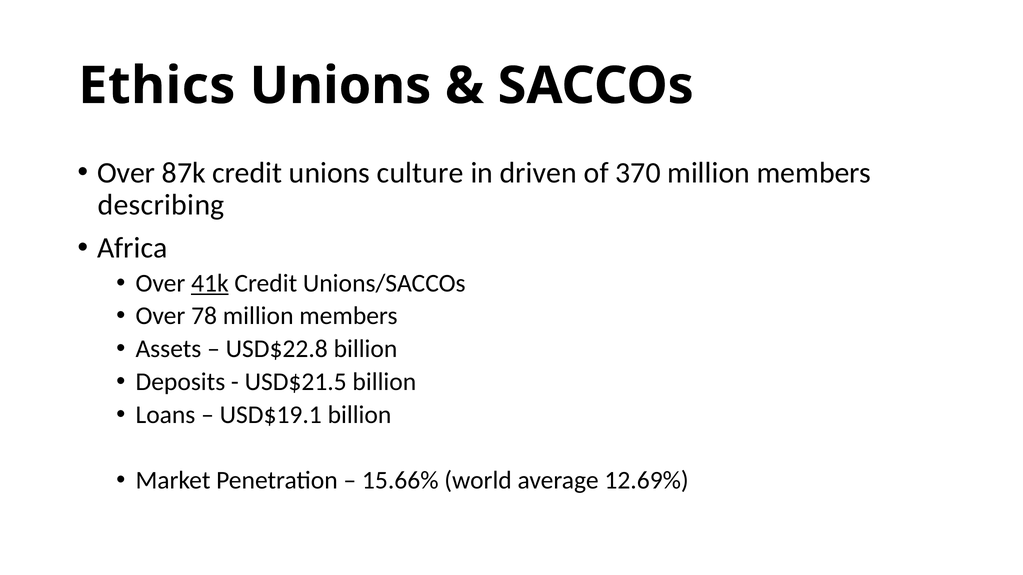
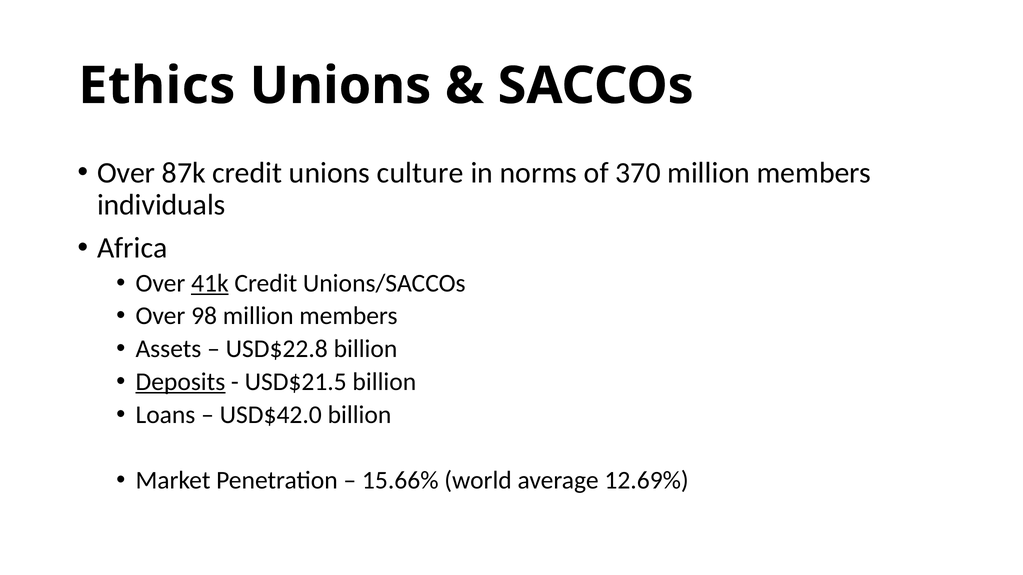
driven: driven -> norms
describing: describing -> individuals
78: 78 -> 98
Deposits underline: none -> present
USD$19.1: USD$19.1 -> USD$42.0
